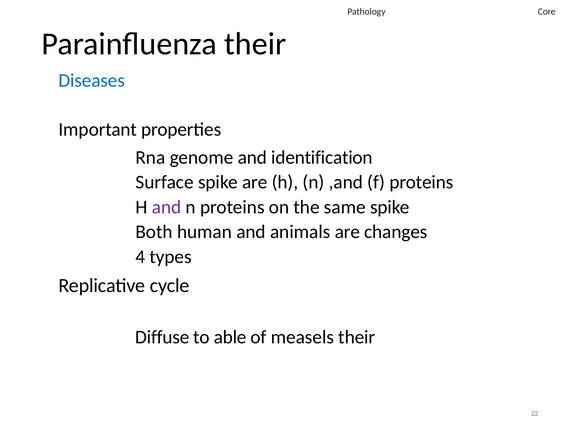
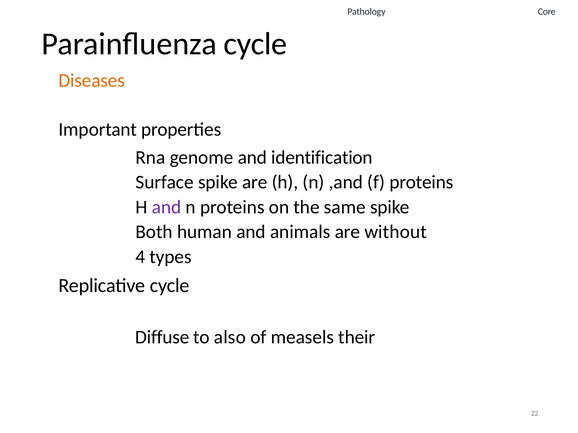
Parainfluenza their: their -> cycle
Diseases colour: blue -> orange
changes: changes -> without
able: able -> also
